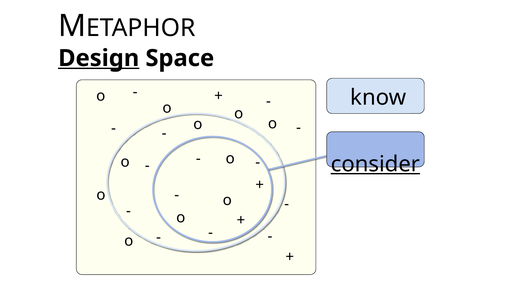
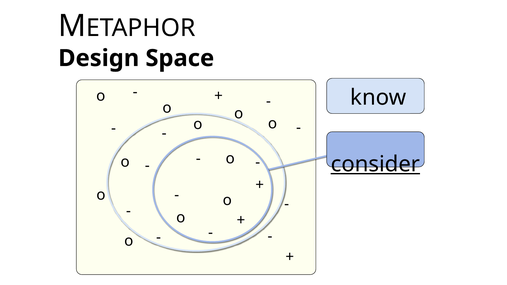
Design underline: present -> none
